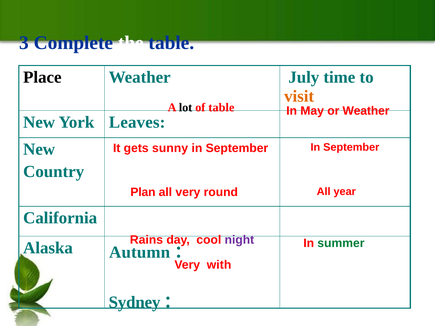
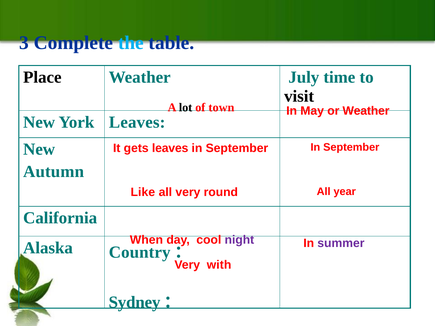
the colour: white -> light blue
visit colour: orange -> black
of table: table -> town
gets sunny: sunny -> leaves
Country: Country -> Autumn
Plan: Plan -> Like
Rains: Rains -> When
summer colour: green -> purple
Autumn: Autumn -> Country
